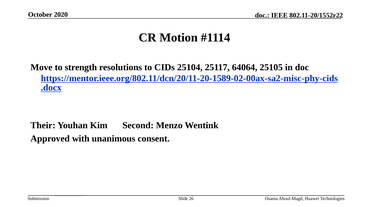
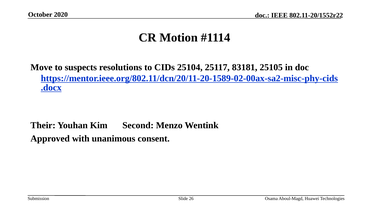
strength: strength -> suspects
64064: 64064 -> 83181
